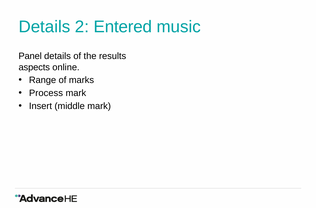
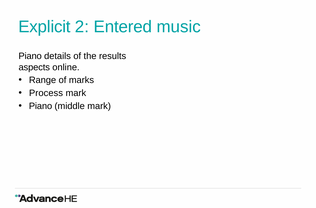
Details at (44, 27): Details -> Explicit
Panel at (30, 56): Panel -> Piano
Insert at (40, 106): Insert -> Piano
